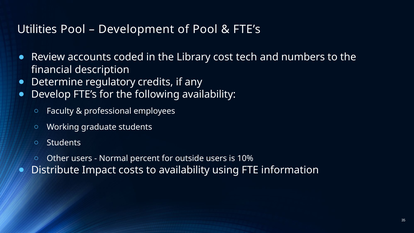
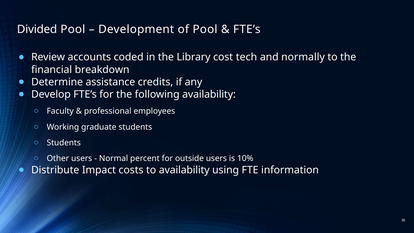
Utilities: Utilities -> Divided
numbers: numbers -> normally
description: description -> breakdown
regulatory: regulatory -> assistance
